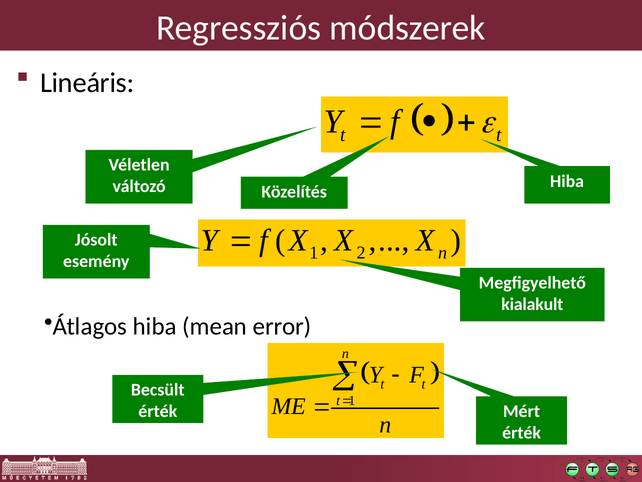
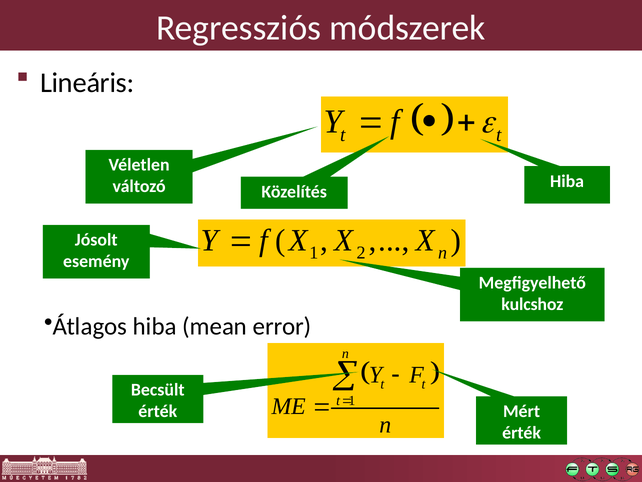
kialakult: kialakult -> kulcshoz
